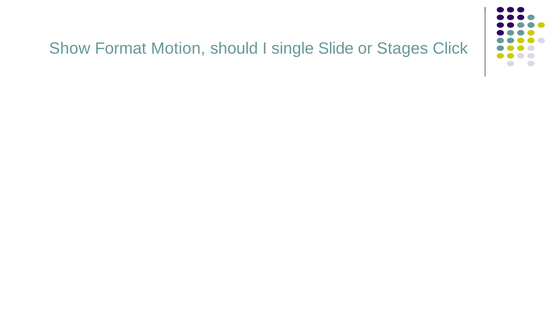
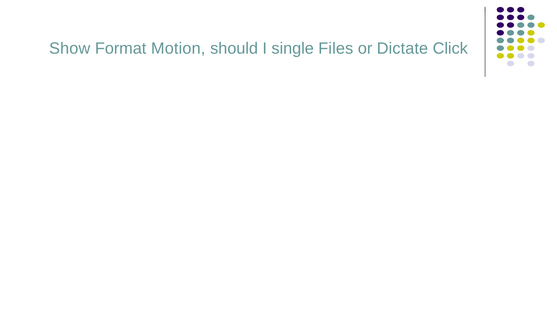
Slide: Slide -> Files
Stages: Stages -> Dictate
